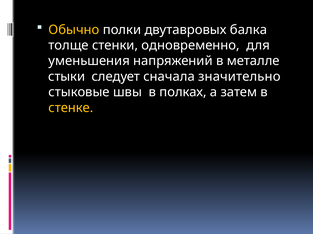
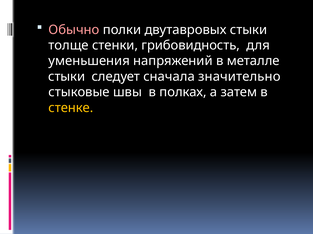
Обычно colour: yellow -> pink
двутавровых балка: балка -> стыки
одновременно: одновременно -> грибовидность
